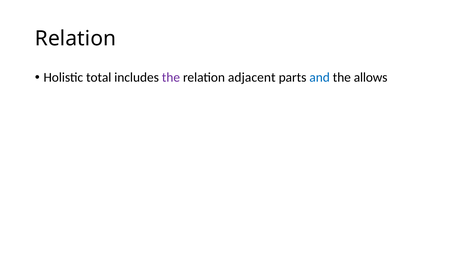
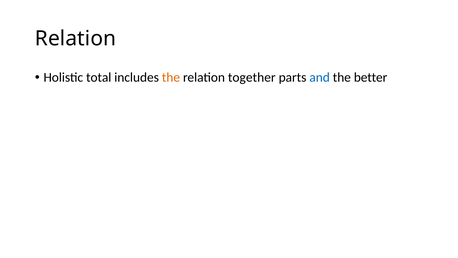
the at (171, 77) colour: purple -> orange
adjacent: adjacent -> together
allows: allows -> better
